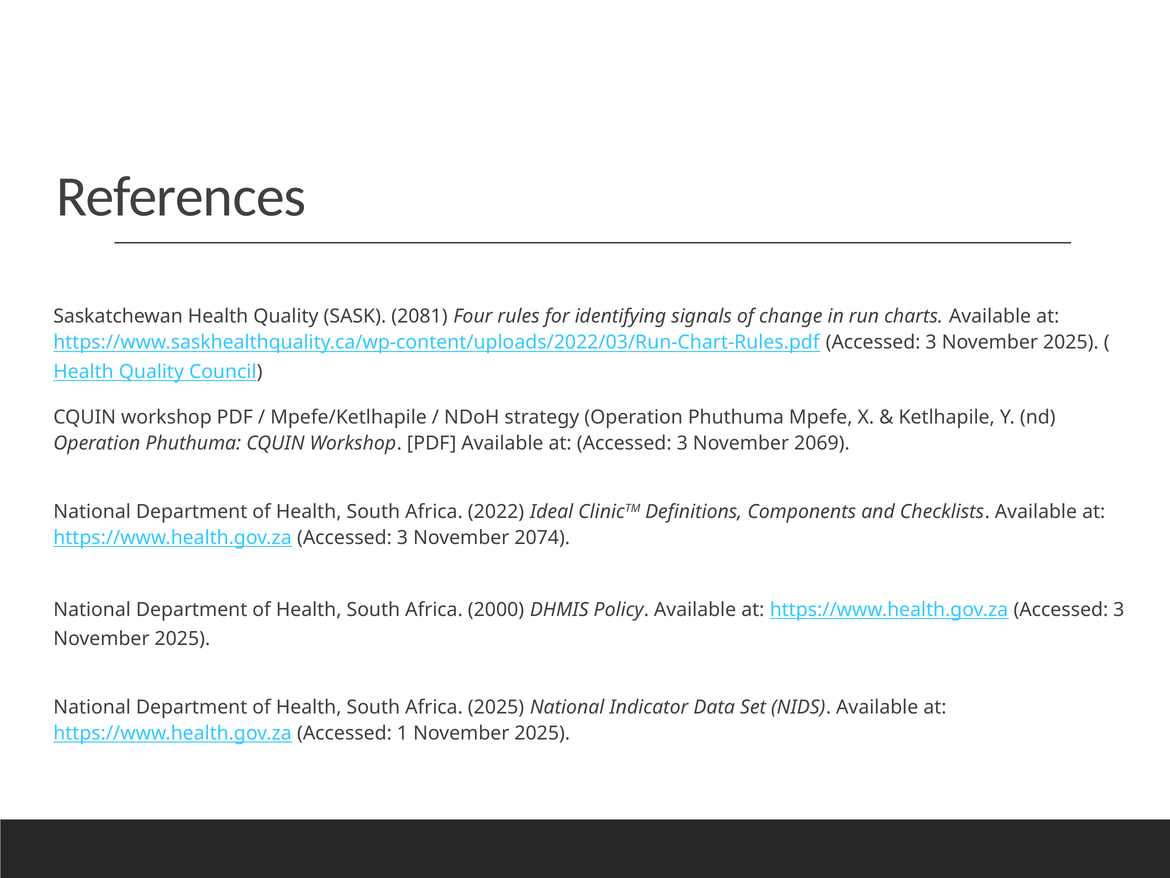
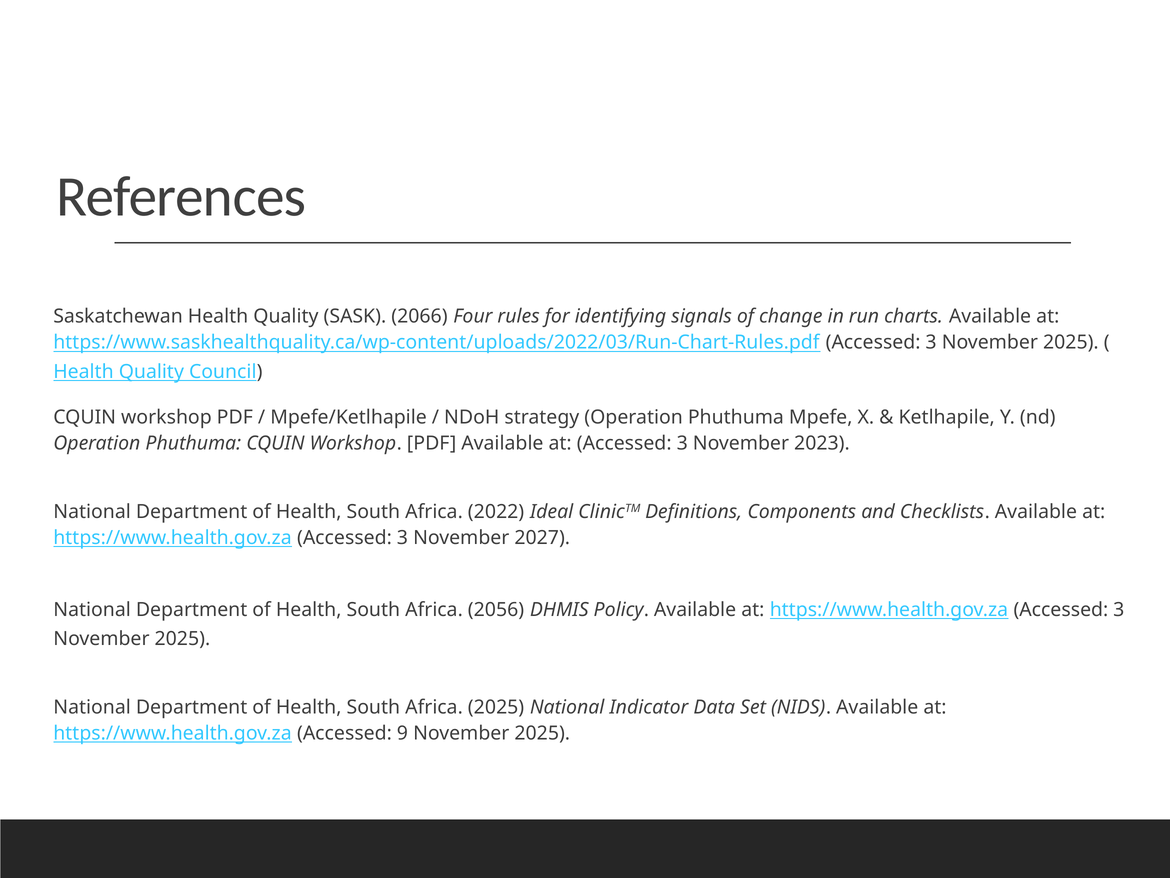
2081: 2081 -> 2066
2069: 2069 -> 2023
2074: 2074 -> 2027
2000: 2000 -> 2056
1: 1 -> 9
